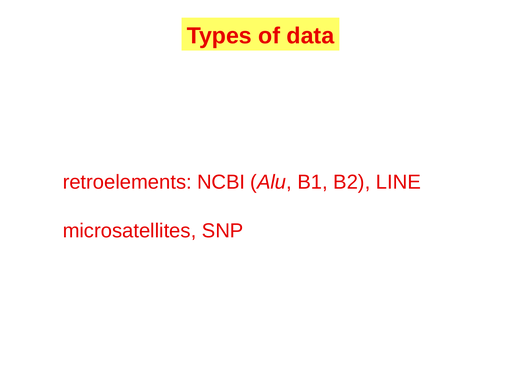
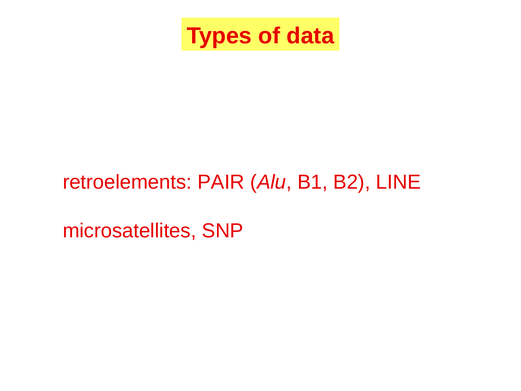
NCBI: NCBI -> PAIR
